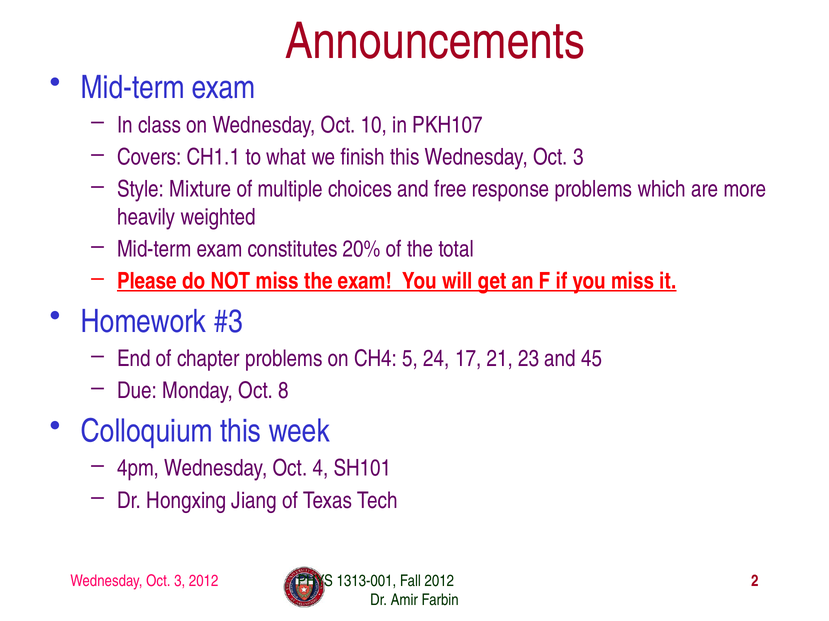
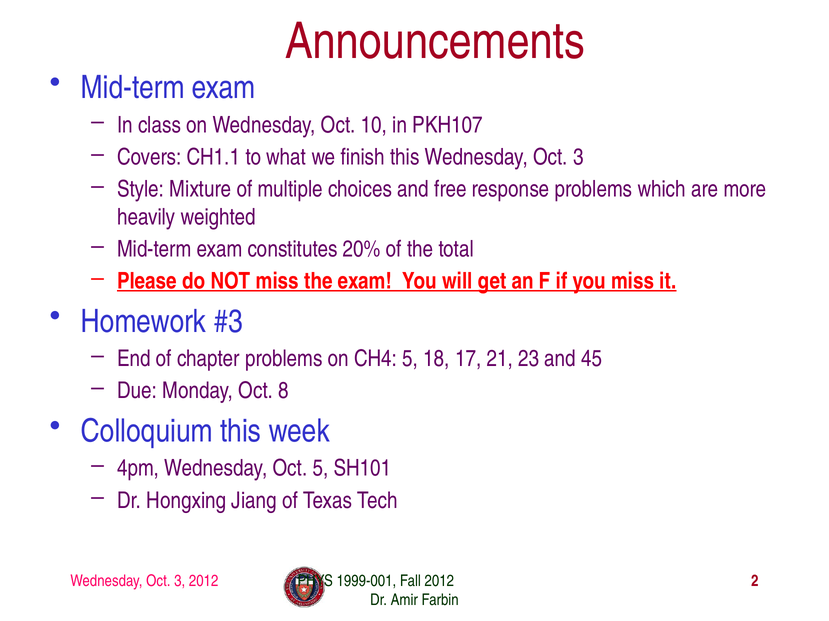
24: 24 -> 18
Oct 4: 4 -> 5
1313-001: 1313-001 -> 1999-001
